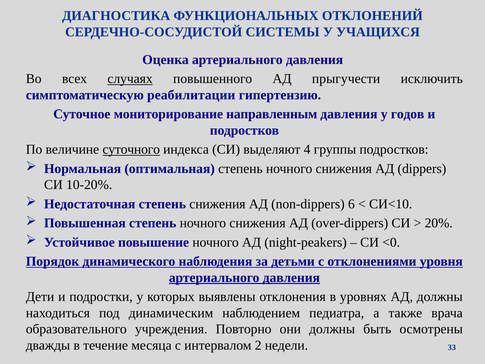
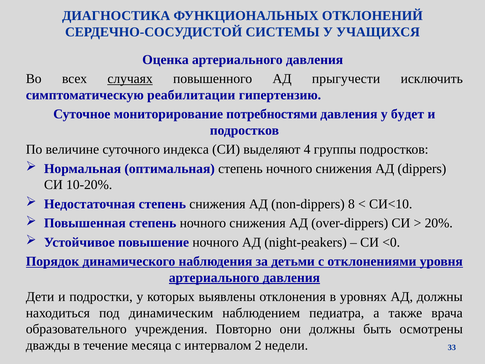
направленным: направленным -> потребностями
годов: годов -> будет
суточного underline: present -> none
6: 6 -> 8
